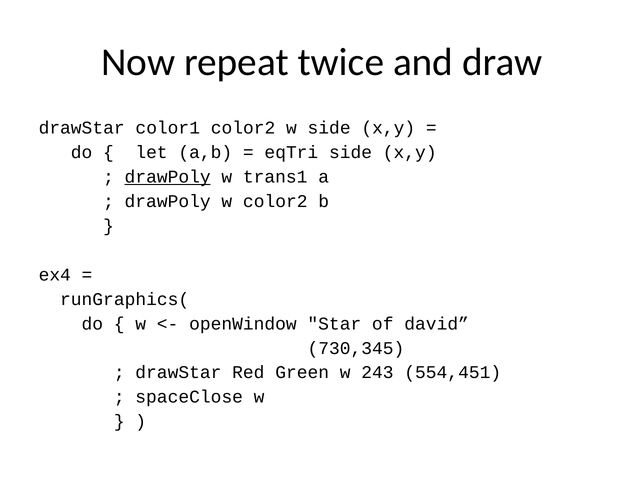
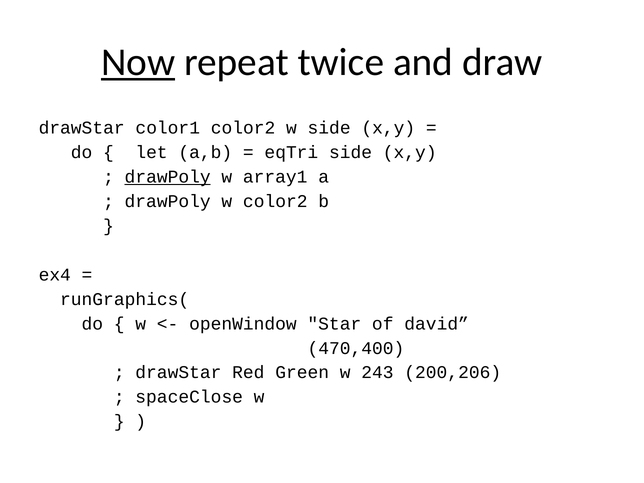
Now underline: none -> present
trans1: trans1 -> array1
730,345: 730,345 -> 470,400
554,451: 554,451 -> 200,206
